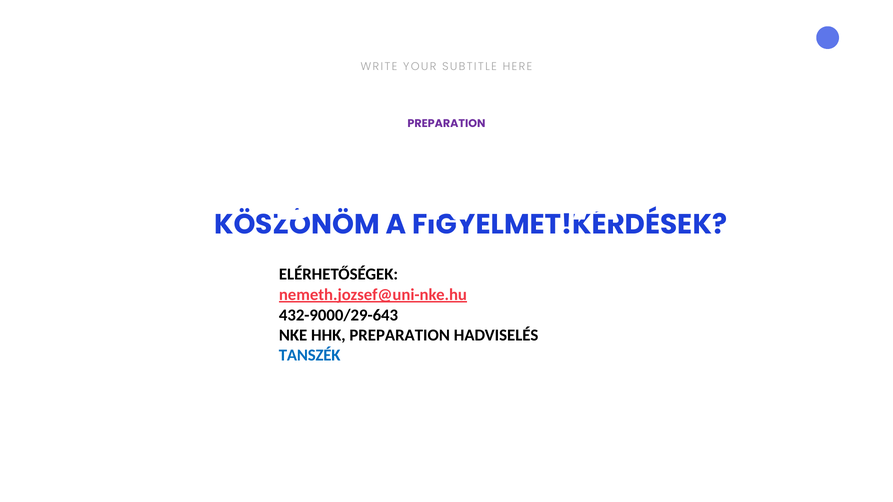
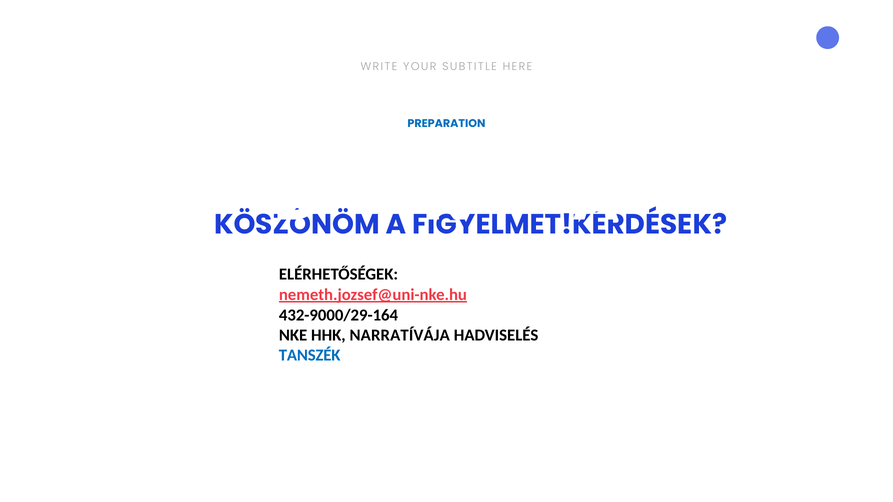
PREPARATION at (446, 124) colour: purple -> blue
432-9000/29-643: 432-9000/29-643 -> 432-9000/29-164
HHK PREPARATION: PREPARATION -> NARRATÍVÁJA
